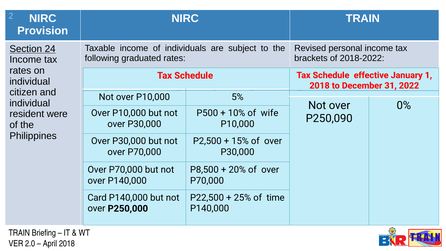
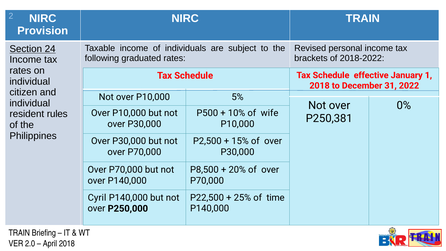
were: were -> rules
P250,090: P250,090 -> P250,381
Card: Card -> Cyril
